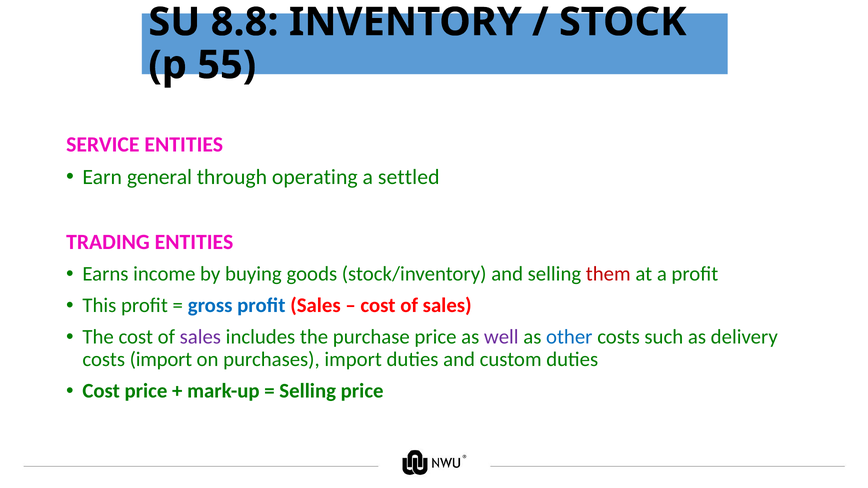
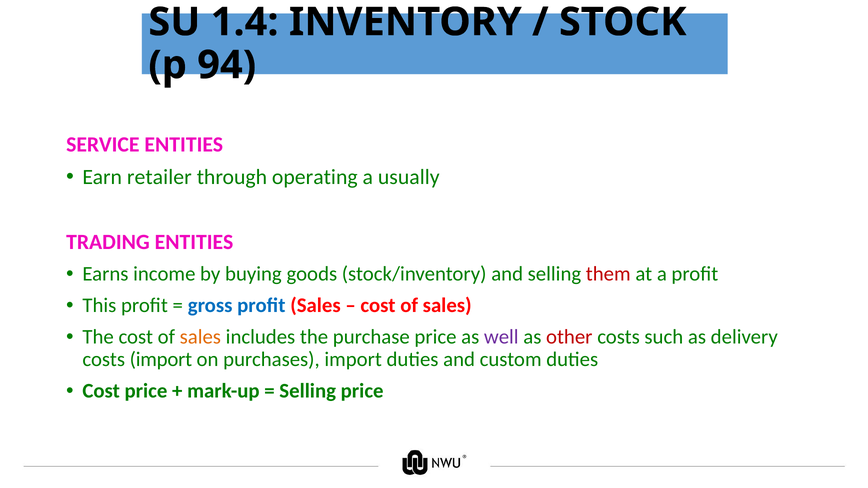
8.8: 8.8 -> 1.4
55: 55 -> 94
general: general -> retailer
settled: settled -> usually
sales at (200, 337) colour: purple -> orange
other colour: blue -> red
